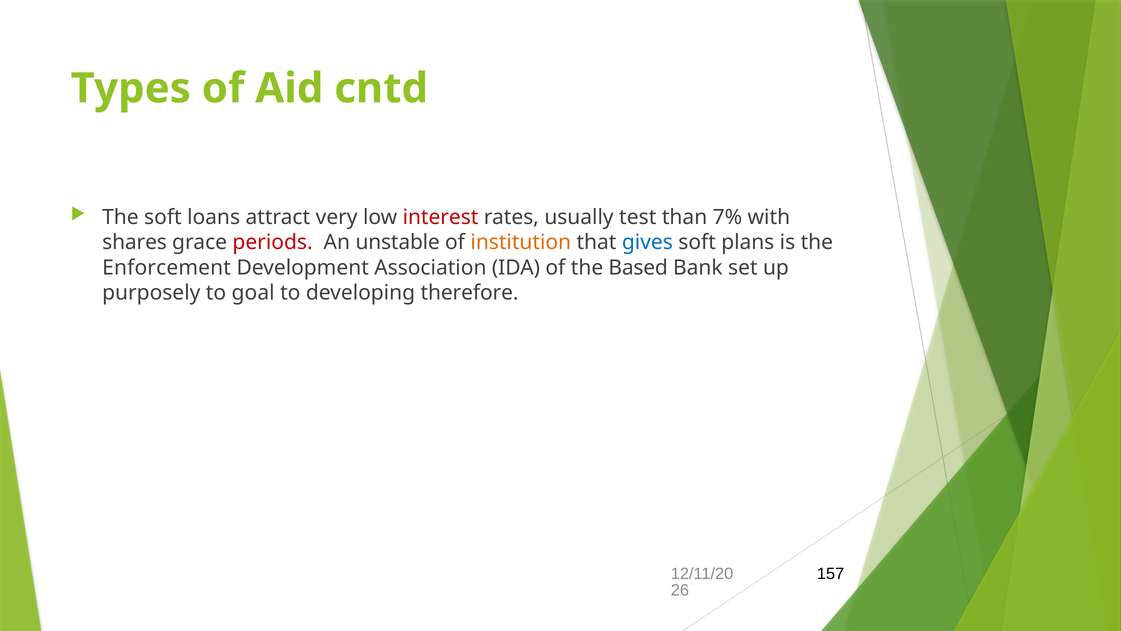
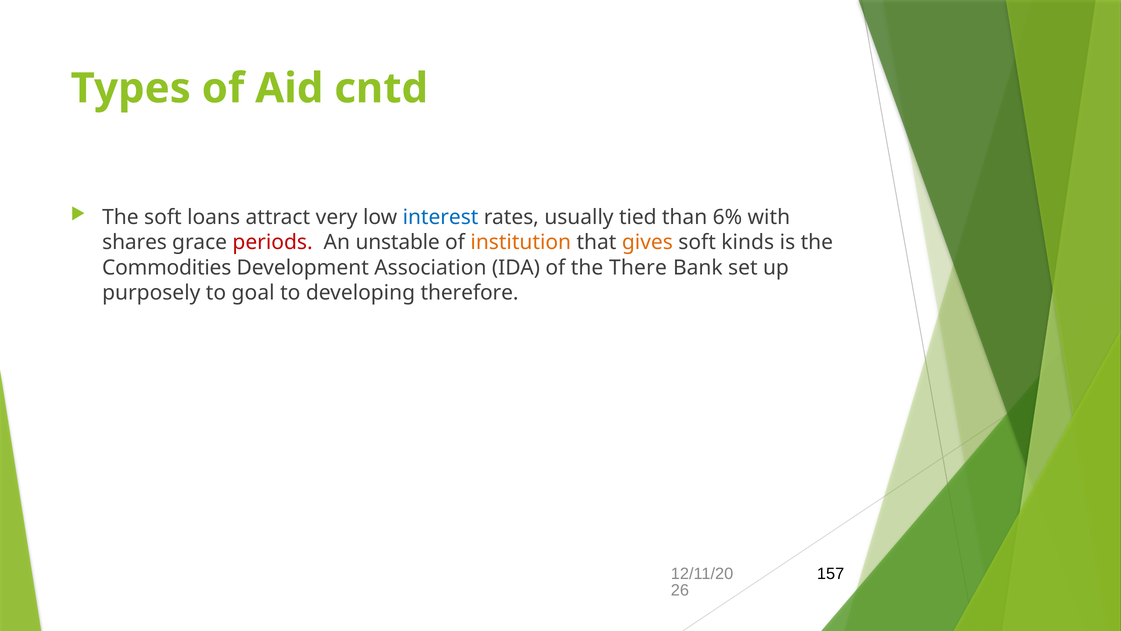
interest colour: red -> blue
test: test -> tied
7%: 7% -> 6%
gives colour: blue -> orange
plans: plans -> kinds
Enforcement: Enforcement -> Commodities
Based: Based -> There
